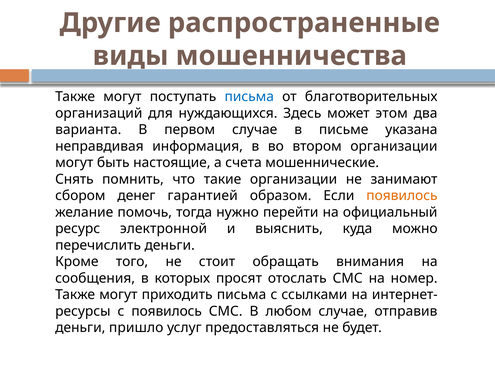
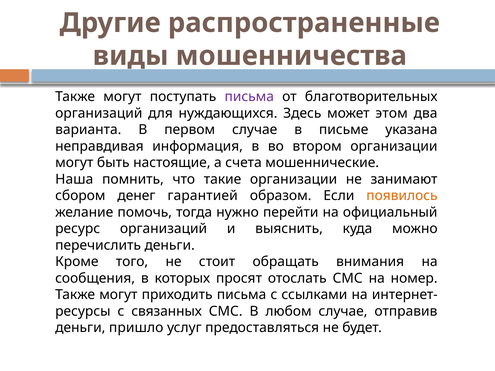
письма at (249, 97) colour: blue -> purple
Снять: Снять -> Наша
ресурс электронной: электронной -> организаций
с появилось: появилось -> связанных
